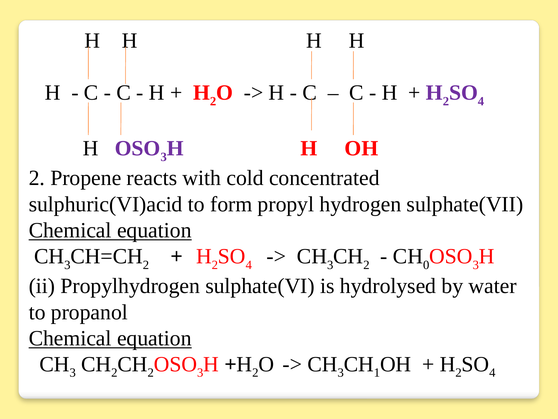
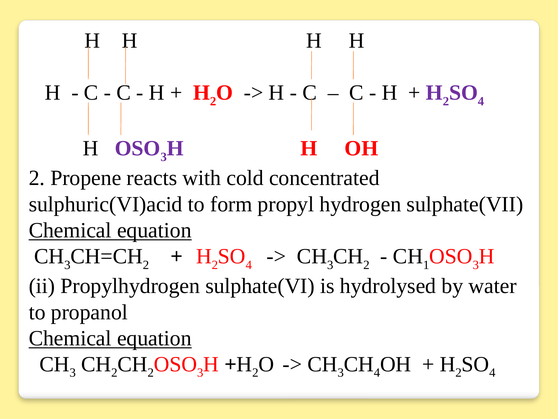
0: 0 -> 1
1 at (377, 372): 1 -> 4
